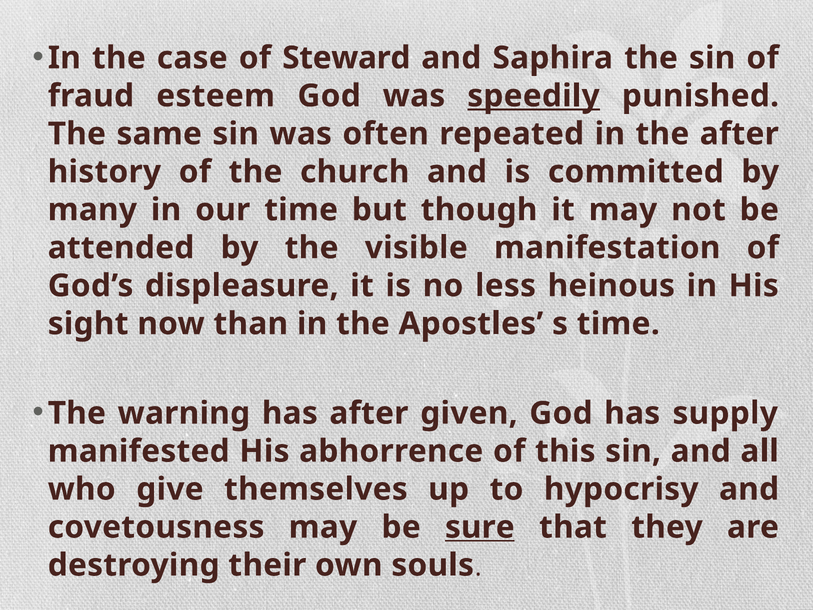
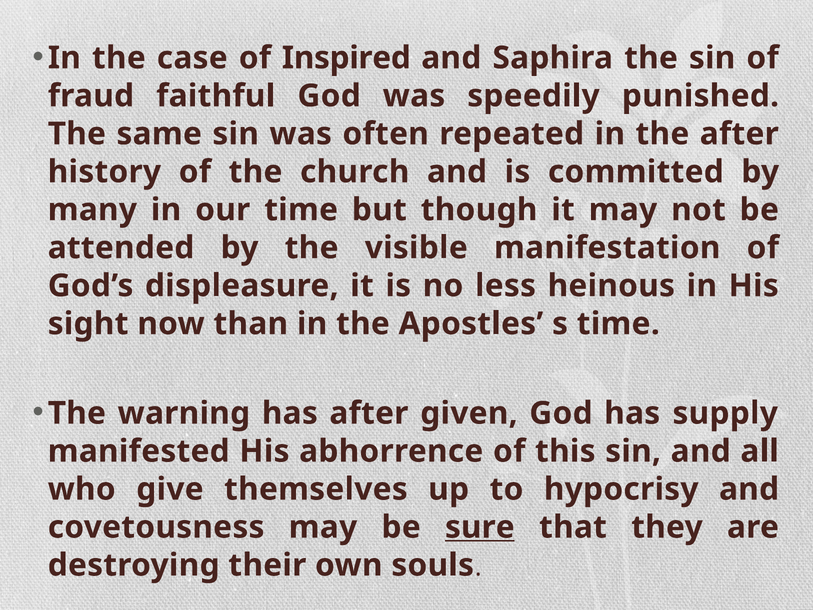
Steward: Steward -> Inspired
esteem: esteem -> faithful
speedily underline: present -> none
